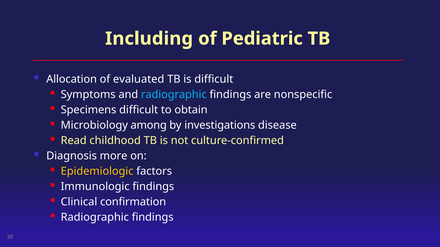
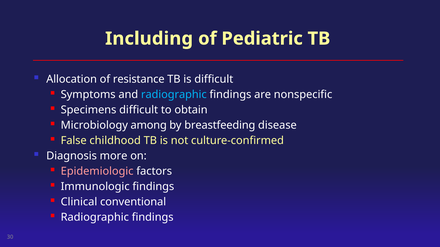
evaluated: evaluated -> resistance
investigations: investigations -> breastfeeding
Read: Read -> False
Epidemiologic colour: yellow -> pink
confirmation: confirmation -> conventional
